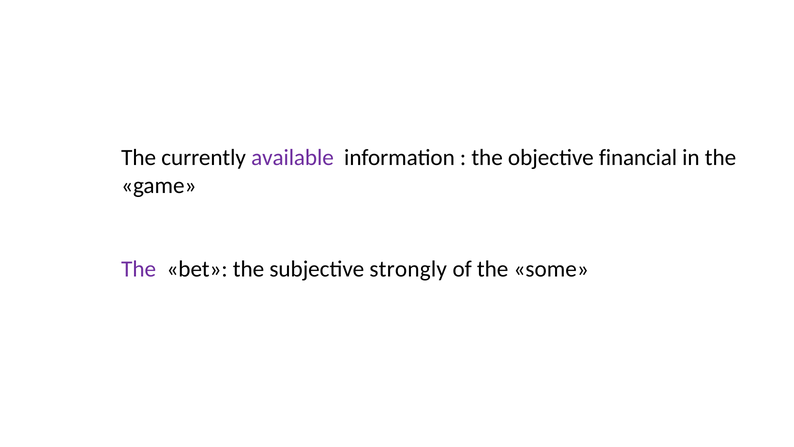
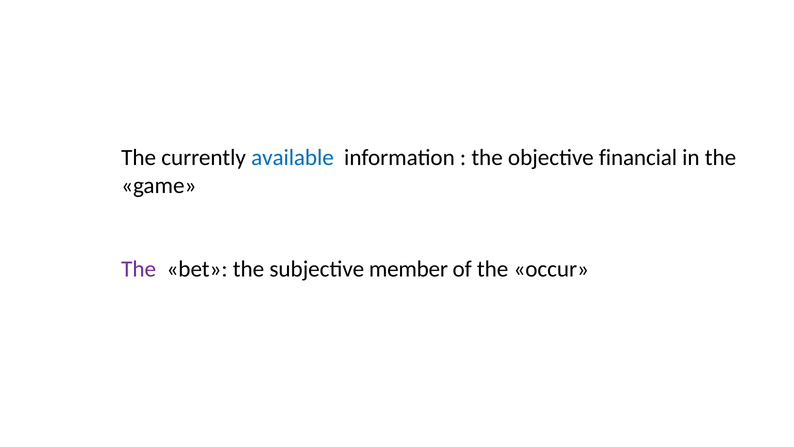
available colour: purple -> blue
strongly: strongly -> member
some: some -> occur
